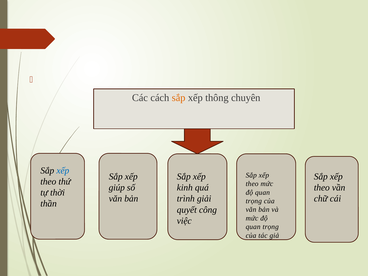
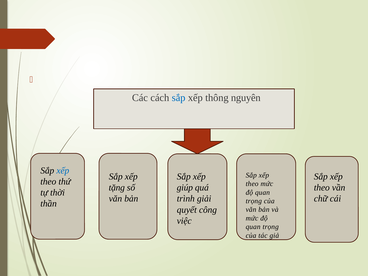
sắp at (179, 98) colour: orange -> blue
chuyên: chuyên -> nguyên
giúp: giúp -> tặng
kinh: kinh -> giúp
